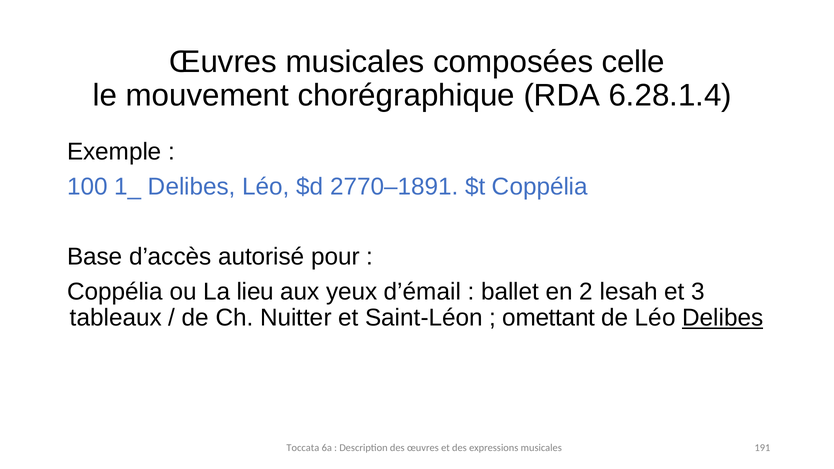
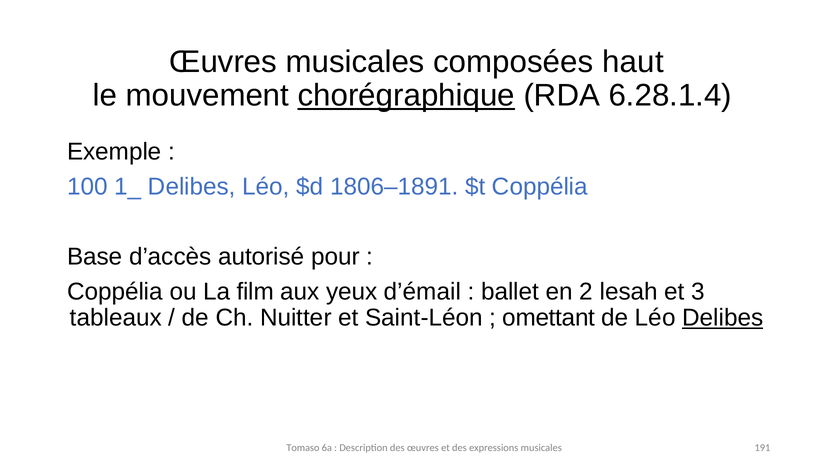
celle: celle -> haut
chorégraphique underline: none -> present
2770–1891: 2770–1891 -> 1806–1891
lieu: lieu -> film
Toccata: Toccata -> Tomaso
